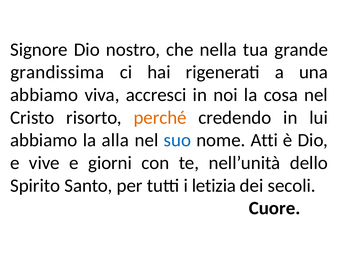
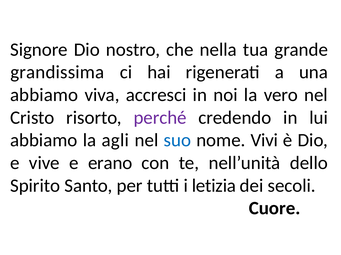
cosa: cosa -> vero
perché colour: orange -> purple
alla: alla -> agli
Atti: Atti -> Vivi
giorni: giorni -> erano
